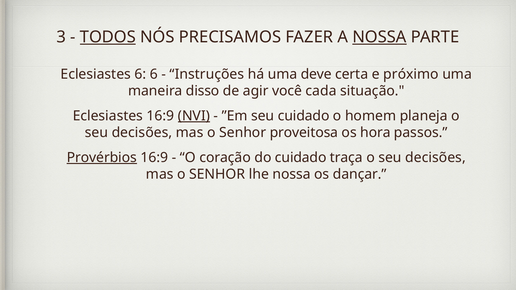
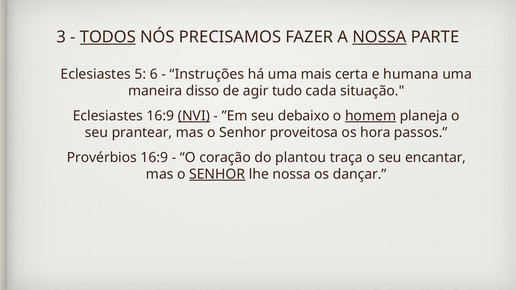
Eclesiastes 6: 6 -> 5
deve: deve -> mais
próximo: próximo -> humana
você: você -> tudo
seu cuidado: cuidado -> debaixo
homem underline: none -> present
decisões at (142, 133): decisões -> prantear
Provérbios underline: present -> none
do cuidado: cuidado -> plantou
traça o seu decisões: decisões -> encantar
SENHOR at (217, 174) underline: none -> present
